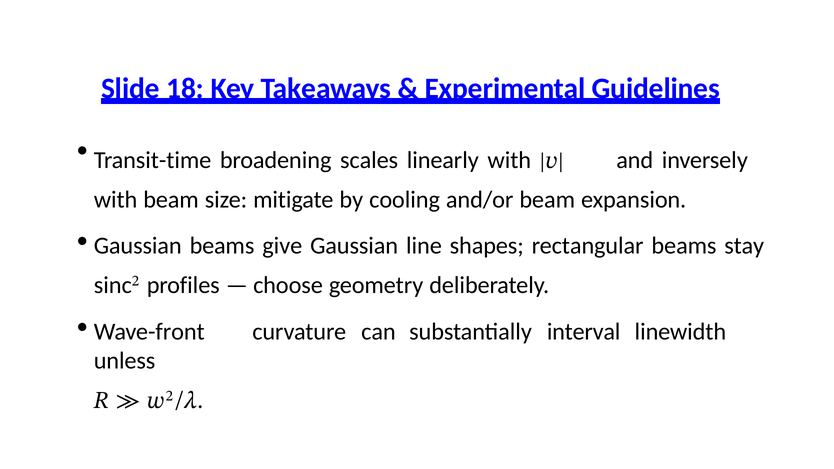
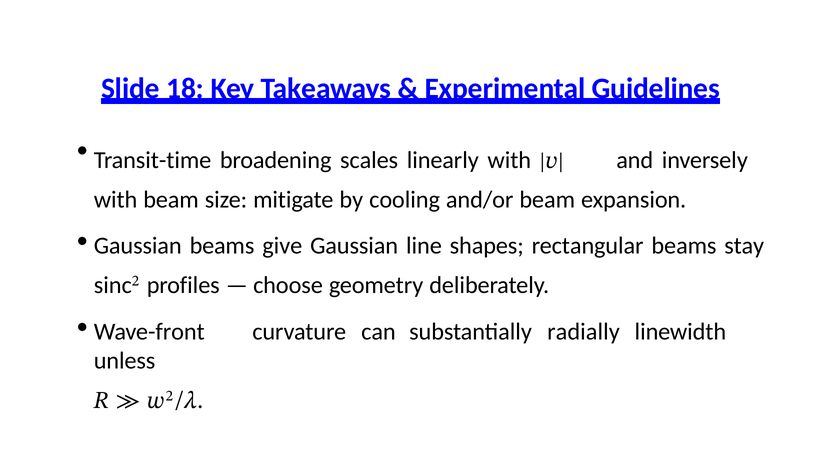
interval: interval -> radially
